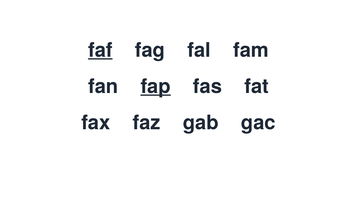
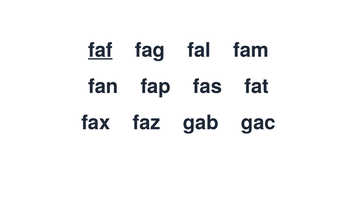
fap underline: present -> none
